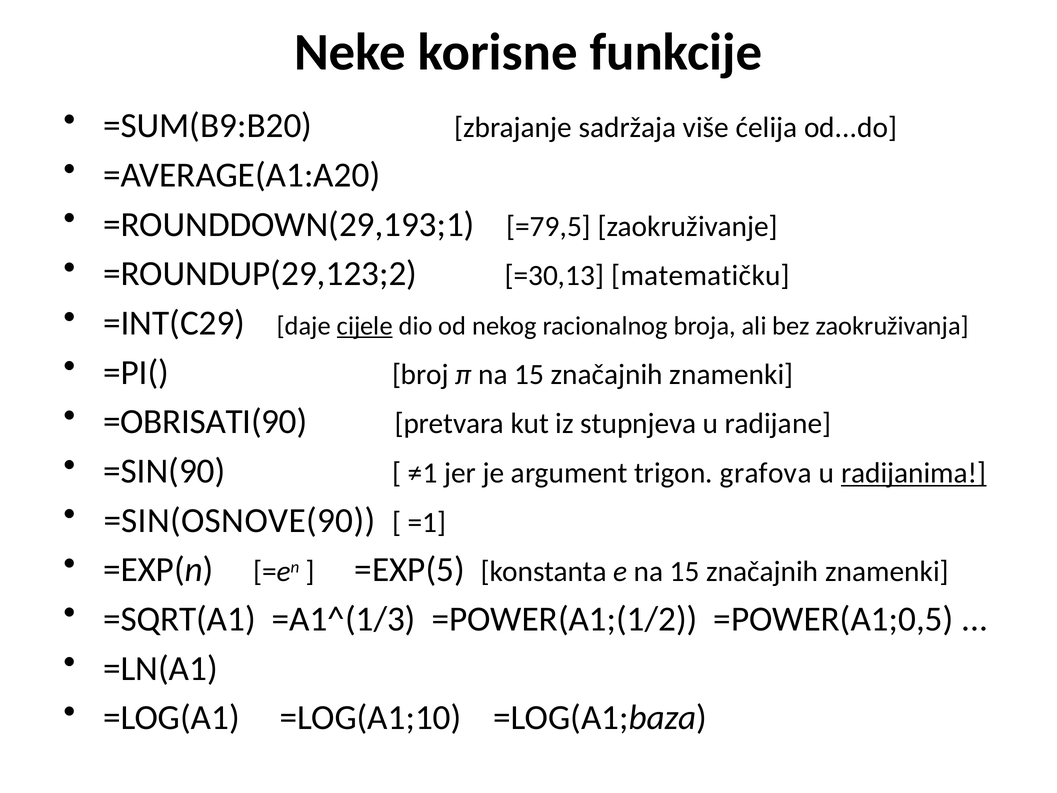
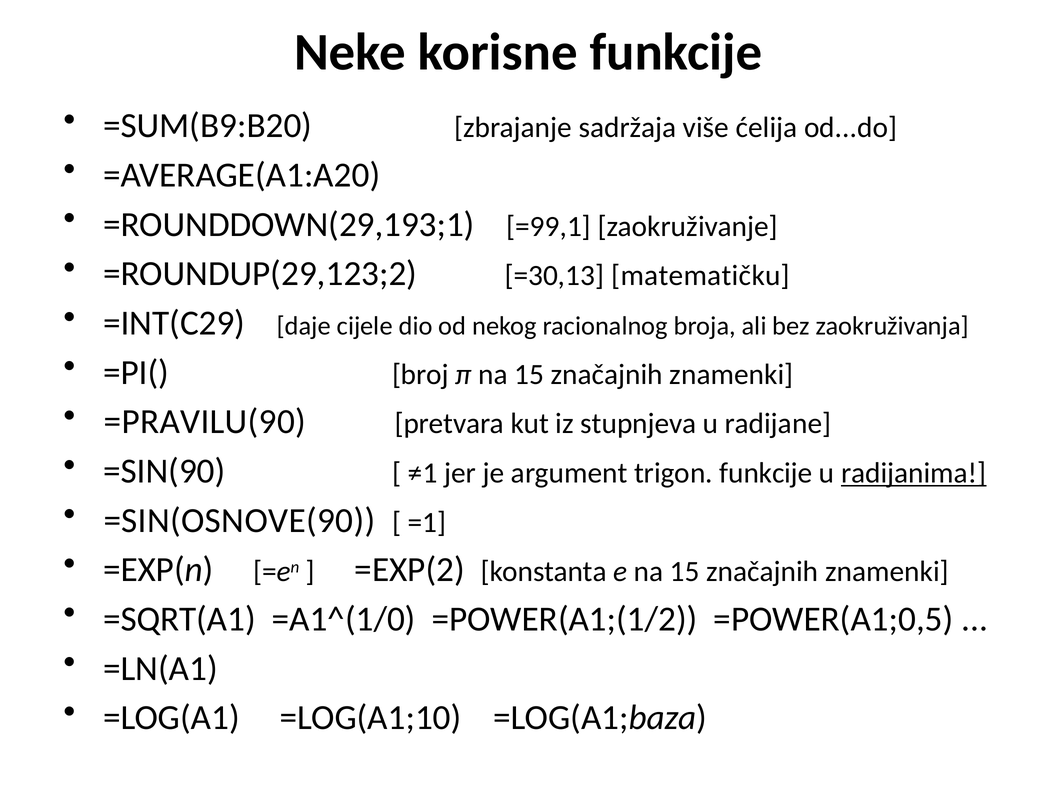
=79,5: =79,5 -> =99,1
cijele underline: present -> none
=OBRISATI(90: =OBRISATI(90 -> =PRAVILU(90
trigon grafova: grafova -> funkcije
=EXP(5: =EXP(5 -> =EXP(2
=A1^(1/3: =A1^(1/3 -> =A1^(1/0
